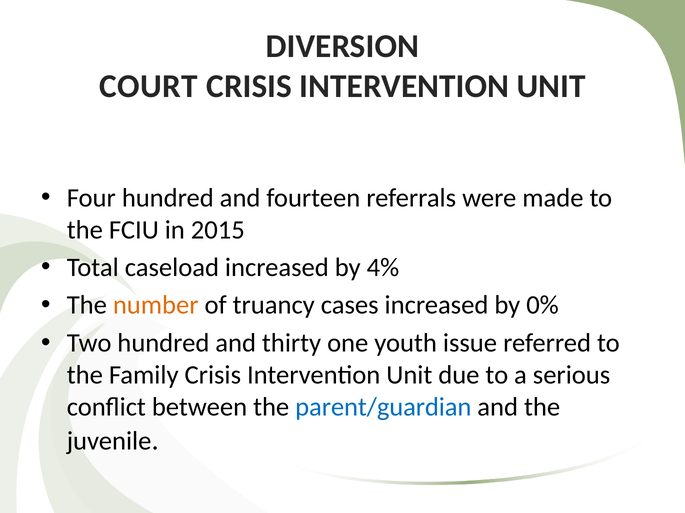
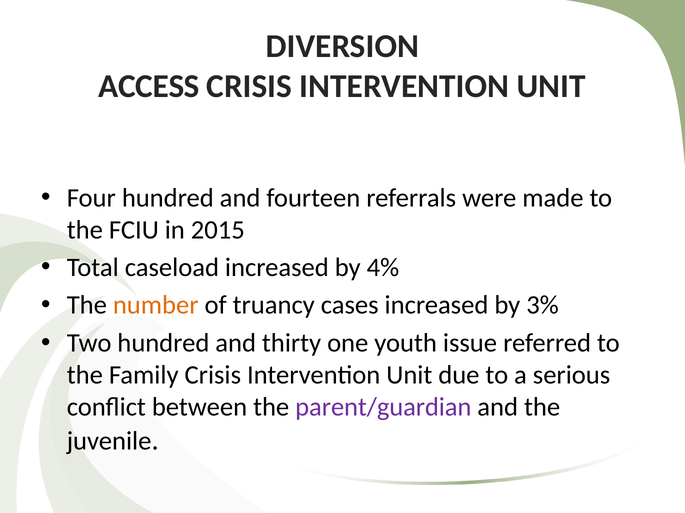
COURT: COURT -> ACCESS
0%: 0% -> 3%
parent/guardian colour: blue -> purple
